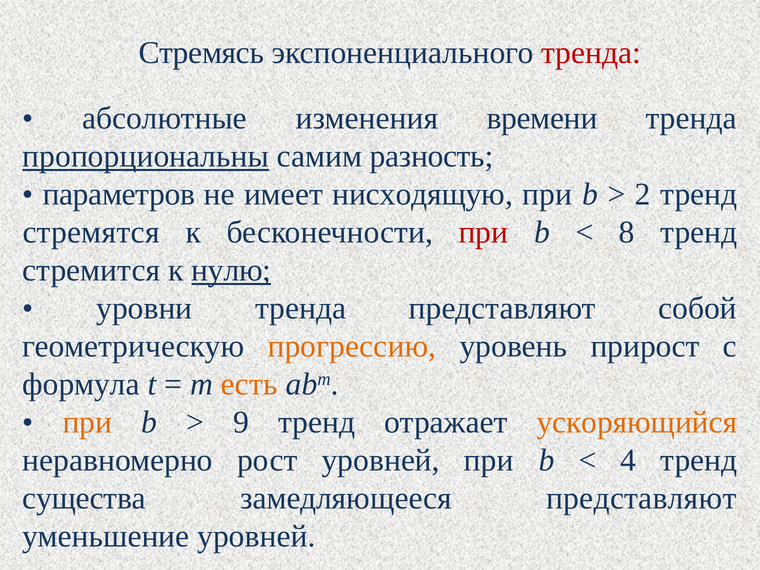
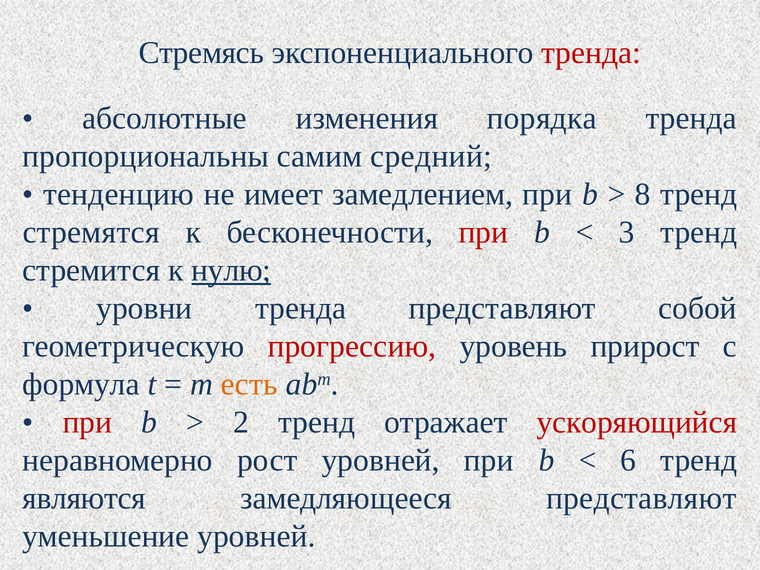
времени: времени -> порядка
пропорциональны underline: present -> none
разность: разность -> средний
параметров: параметров -> тенденцию
нисходящую: нисходящую -> замедлением
2: 2 -> 8
8: 8 -> 3
прогрессию colour: orange -> red
при at (87, 422) colour: orange -> red
9: 9 -> 2
ускоряющийся colour: orange -> red
4: 4 -> 6
существа: существа -> являются
